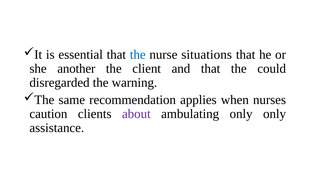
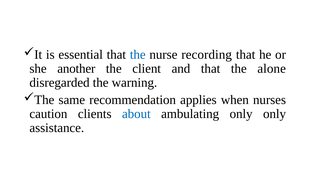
situations: situations -> recording
could: could -> alone
about colour: purple -> blue
